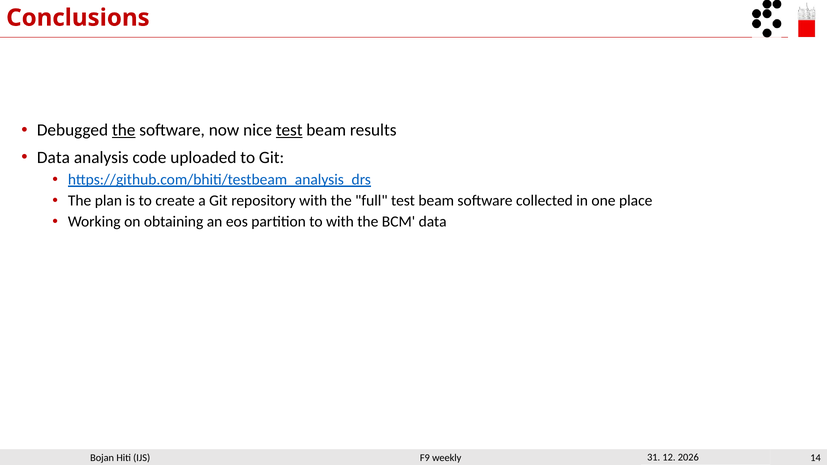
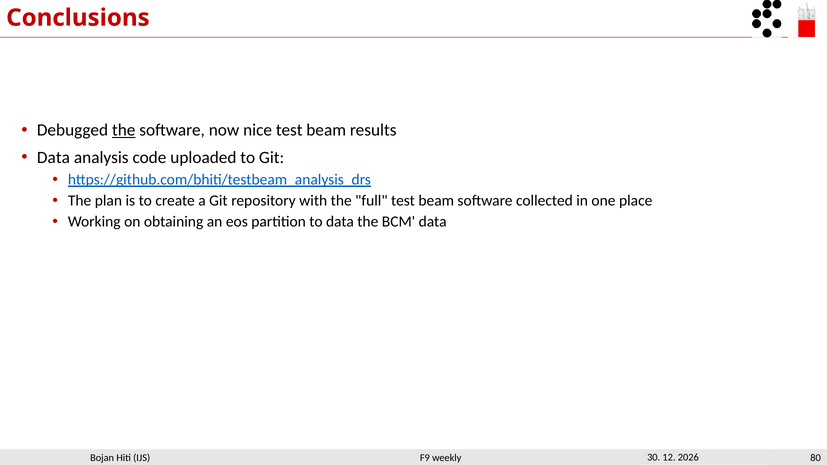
test at (289, 130) underline: present -> none
to with: with -> data
14: 14 -> 80
31: 31 -> 30
